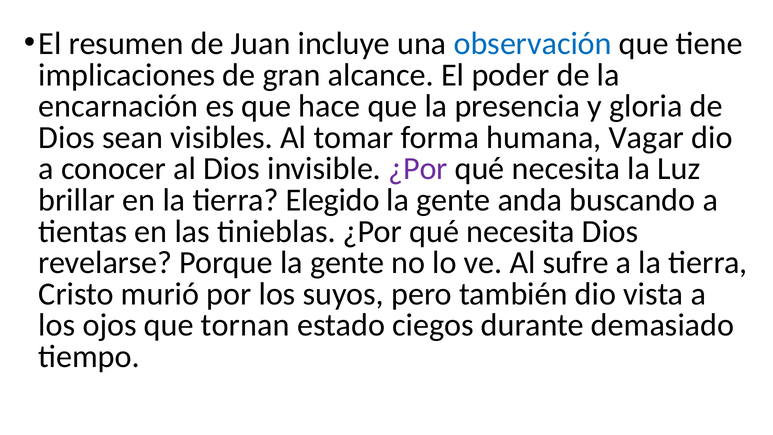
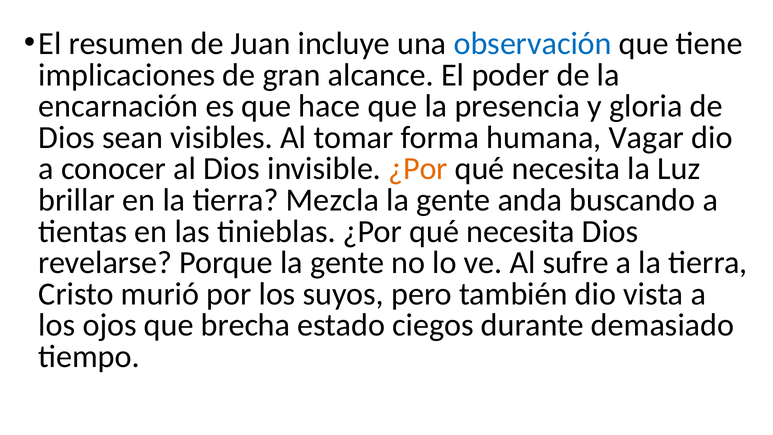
¿Por at (418, 169) colour: purple -> orange
Elegido: Elegido -> Mezcla
tornan: tornan -> brecha
